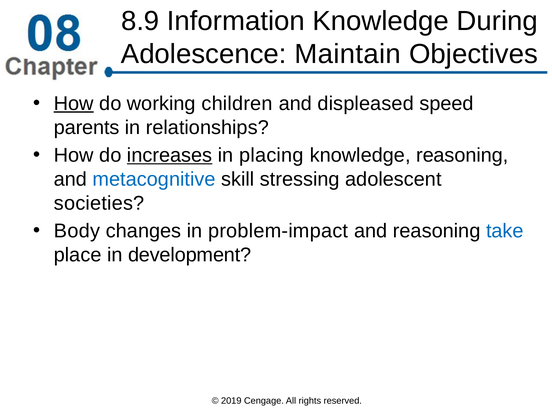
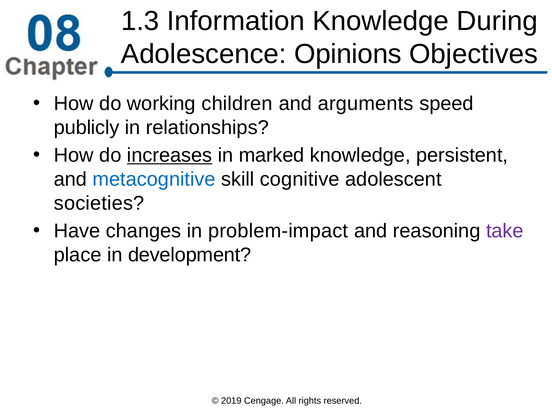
8.9: 8.9 -> 1.3
Maintain: Maintain -> Opinions
How at (74, 104) underline: present -> none
displeased: displeased -> arguments
parents: parents -> publicly
placing: placing -> marked
knowledge reasoning: reasoning -> persistent
stressing: stressing -> cognitive
Body: Body -> Have
take colour: blue -> purple
